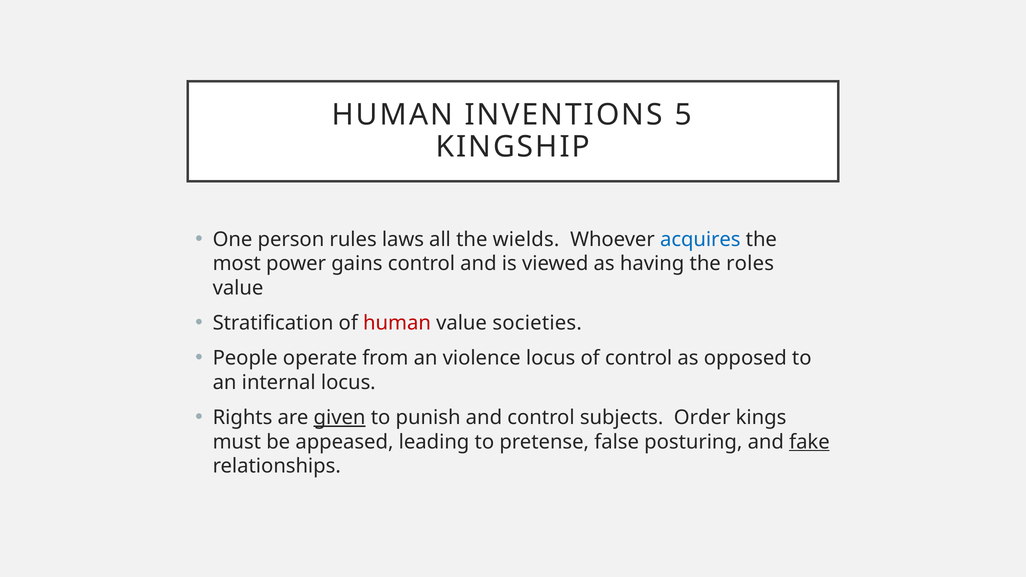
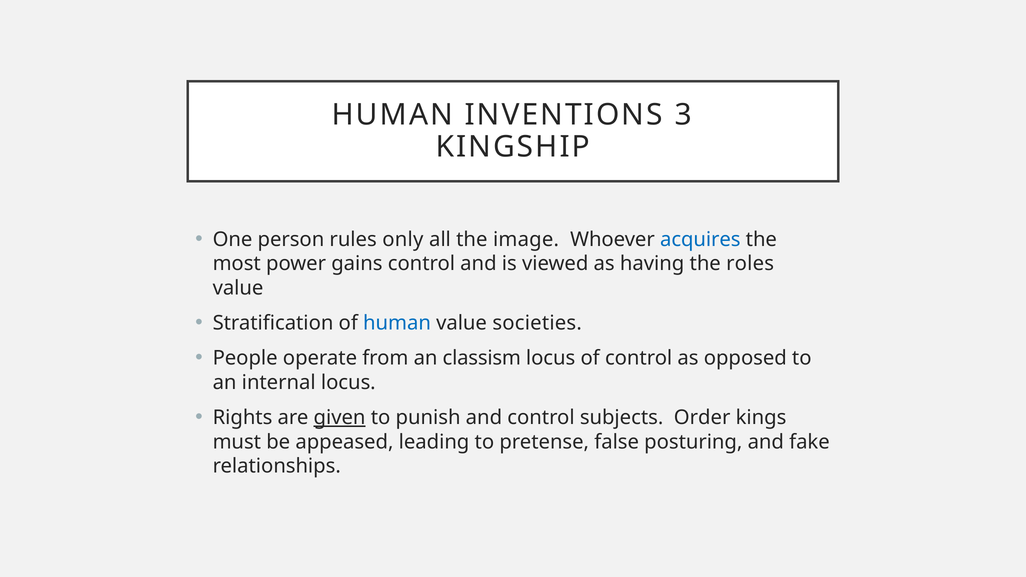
5: 5 -> 3
laws: laws -> only
wields: wields -> image
human at (397, 323) colour: red -> blue
violence: violence -> classism
fake underline: present -> none
